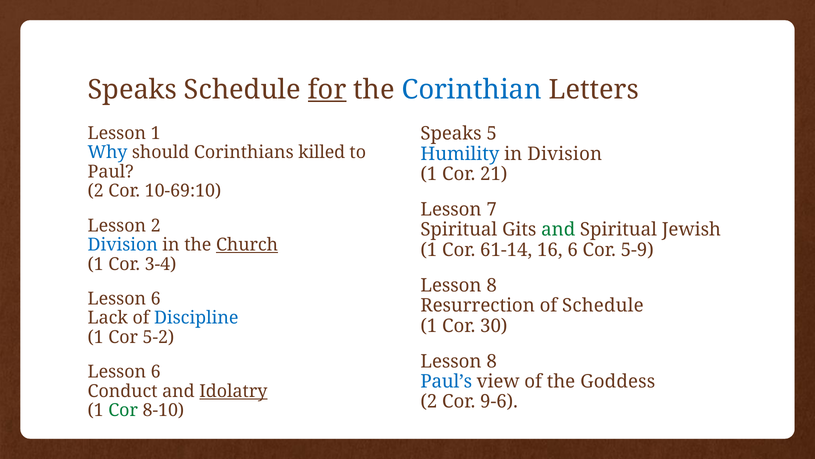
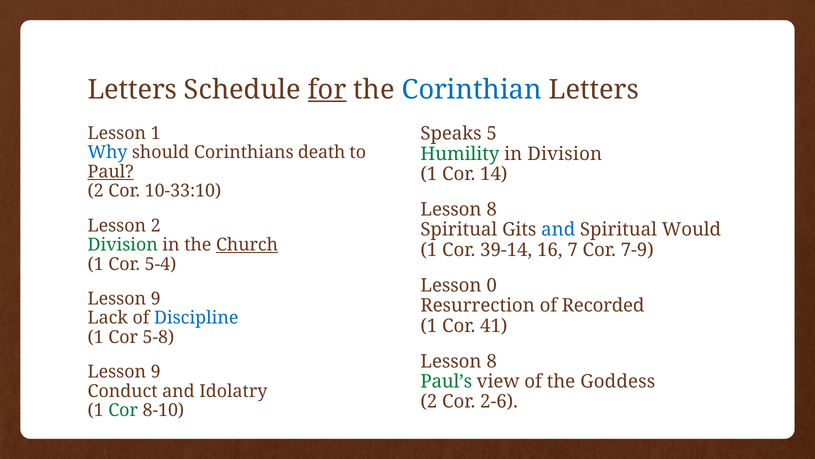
Speaks at (132, 90): Speaks -> Letters
killed: killed -> death
Humility colour: blue -> green
Paul underline: none -> present
21: 21 -> 14
10-69:10: 10-69:10 -> 10-33:10
7 at (492, 209): 7 -> 8
and at (558, 230) colour: green -> blue
Jewish: Jewish -> Would
Division at (123, 245) colour: blue -> green
61-14: 61-14 -> 39-14
16 6: 6 -> 7
5-9: 5-9 -> 7-9
3-4: 3-4 -> 5-4
8 at (492, 285): 8 -> 0
6 at (156, 299): 6 -> 9
of Schedule: Schedule -> Recorded
30: 30 -> 41
5-2: 5-2 -> 5-8
6 at (156, 372): 6 -> 9
Paul’s colour: blue -> green
Idolatry underline: present -> none
9-6: 9-6 -> 2-6
